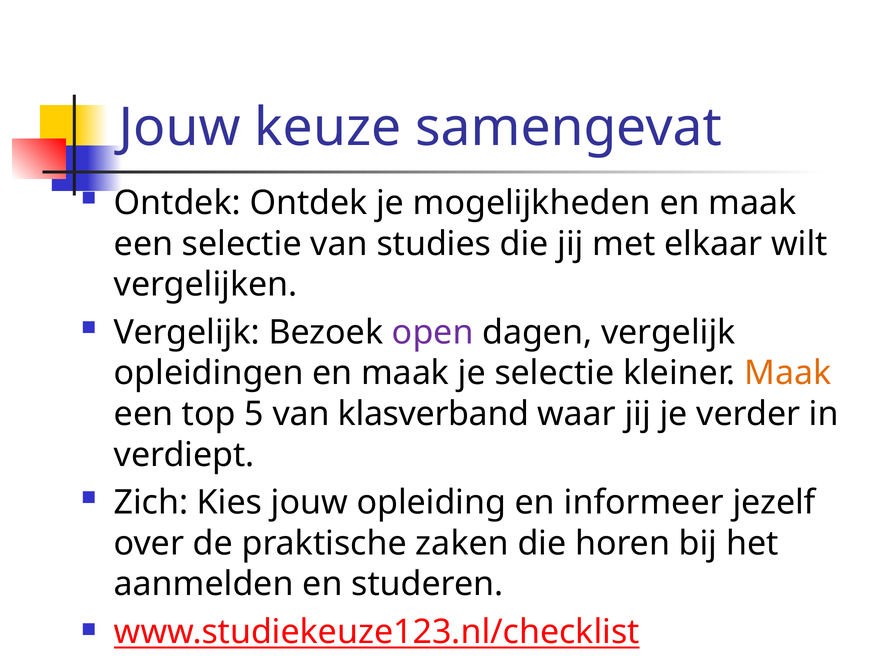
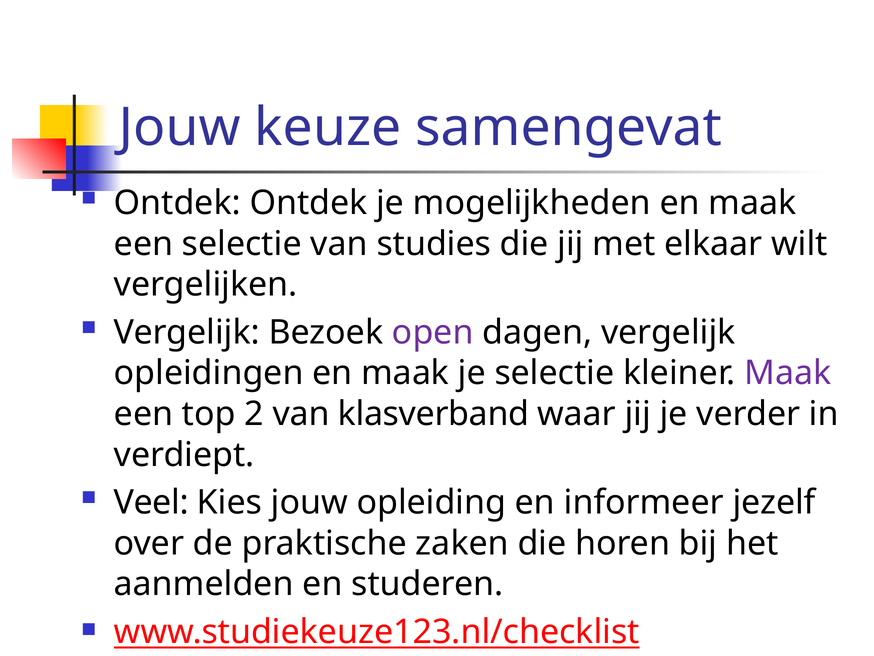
Maak at (788, 373) colour: orange -> purple
5: 5 -> 2
Zich: Zich -> Veel
